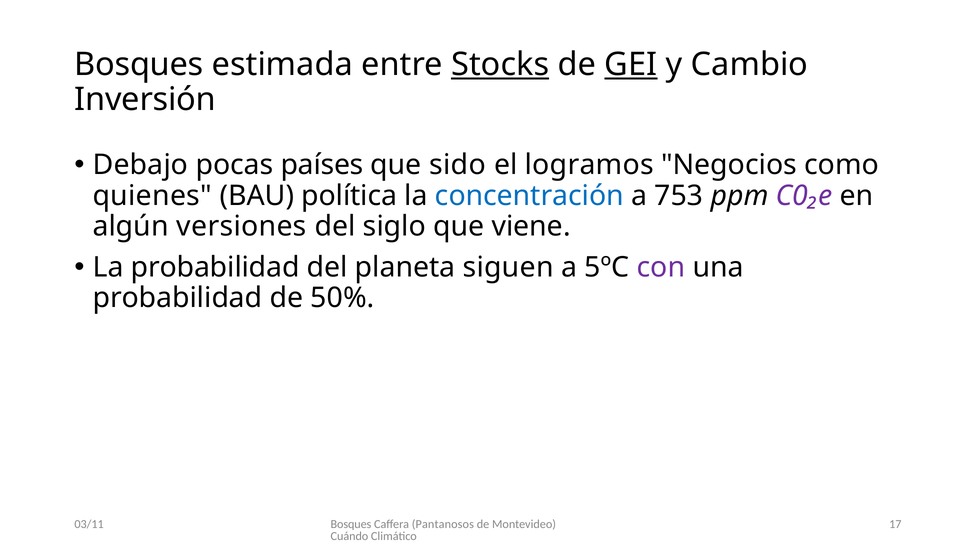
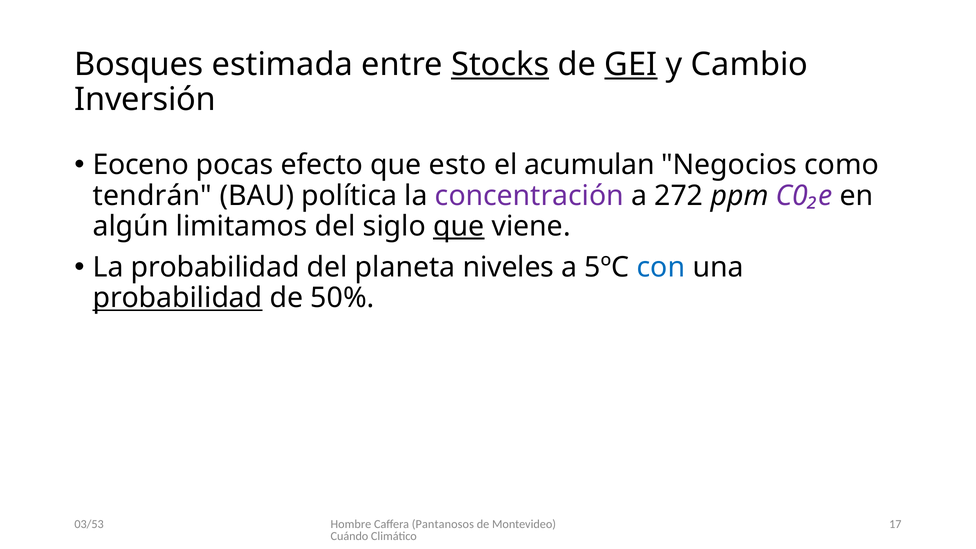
Debajo: Debajo -> Eoceno
países: países -> efecto
sido: sido -> esto
logramos: logramos -> acumulan
quienes: quienes -> tendrán
concentración colour: blue -> purple
753: 753 -> 272
versiones: versiones -> limitamos
que at (459, 226) underline: none -> present
siguen: siguen -> niveles
con colour: purple -> blue
probabilidad at (178, 298) underline: none -> present
Bosques at (351, 524): Bosques -> Hombre
03/11: 03/11 -> 03/53
